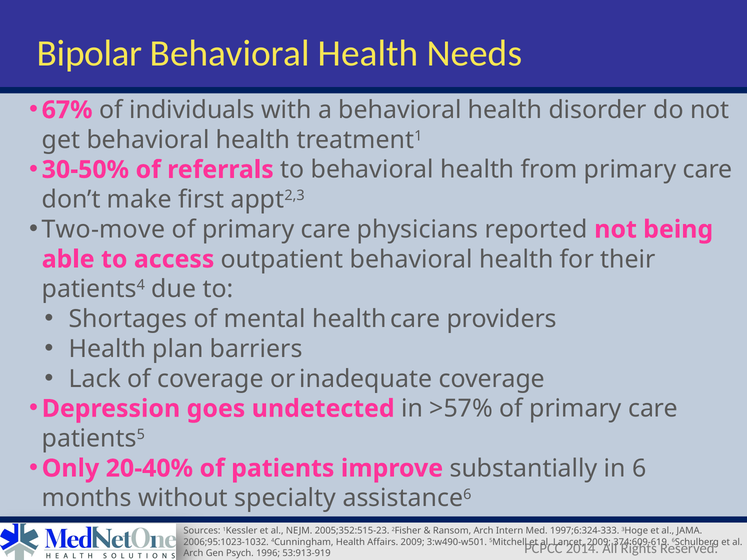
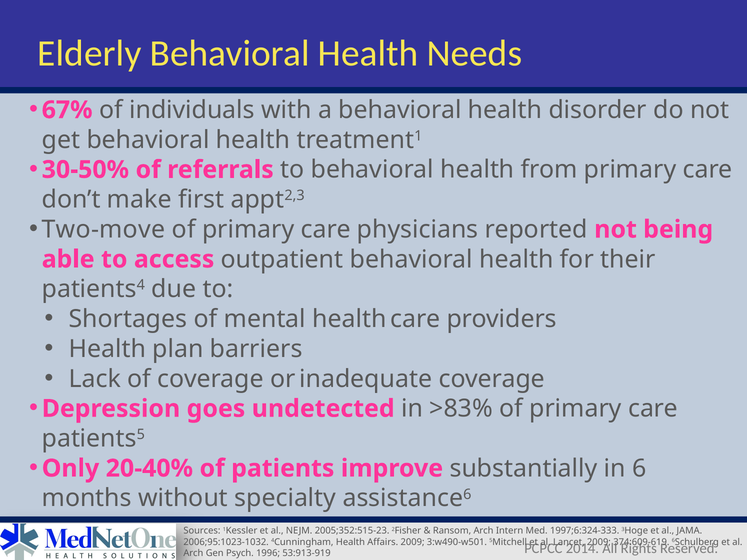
Bipolar: Bipolar -> Elderly
>57%: >57% -> >83%
